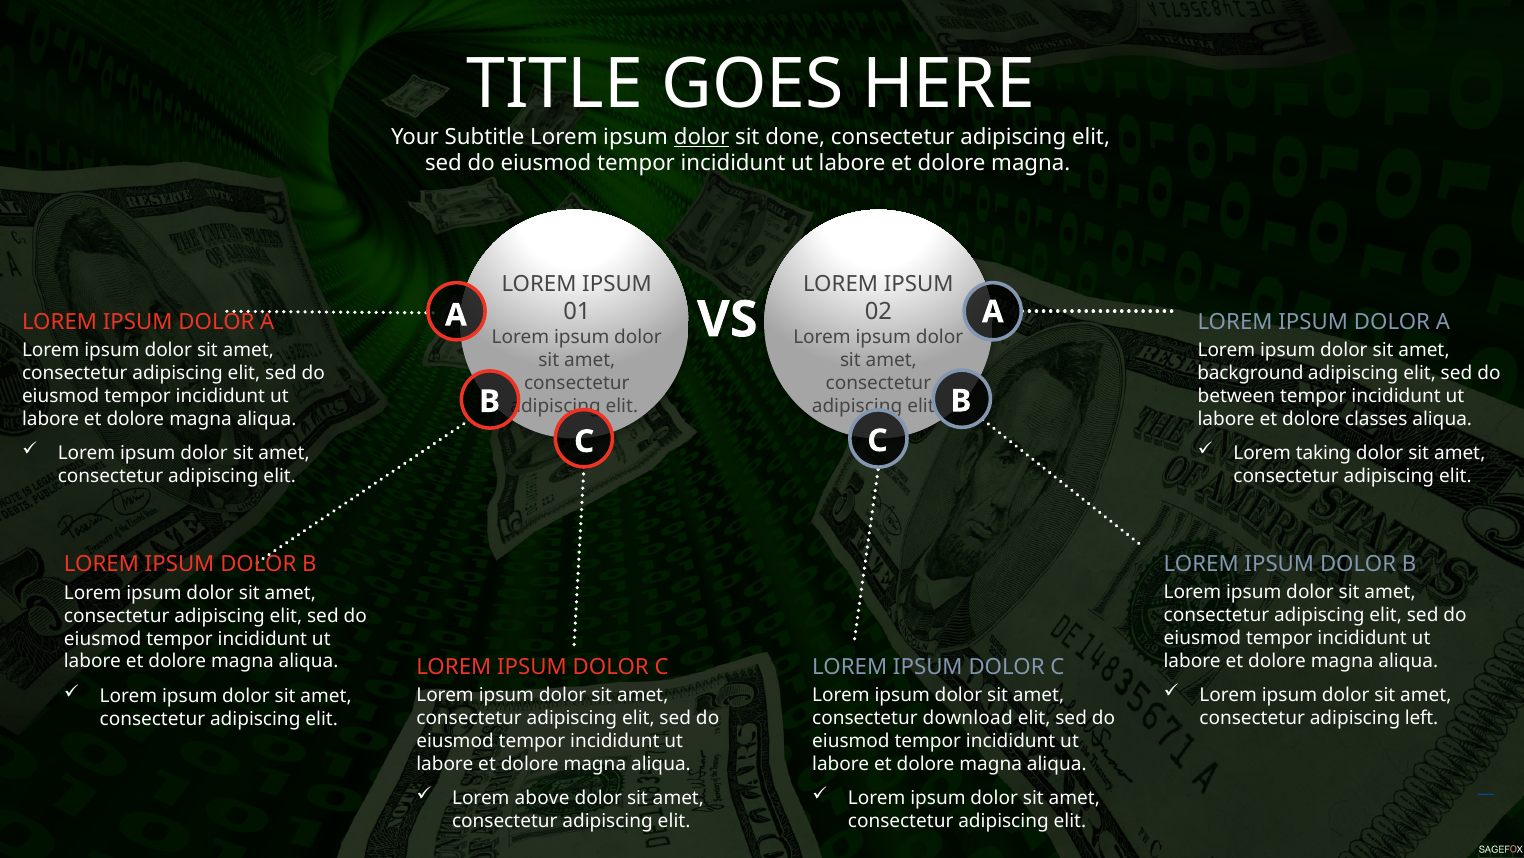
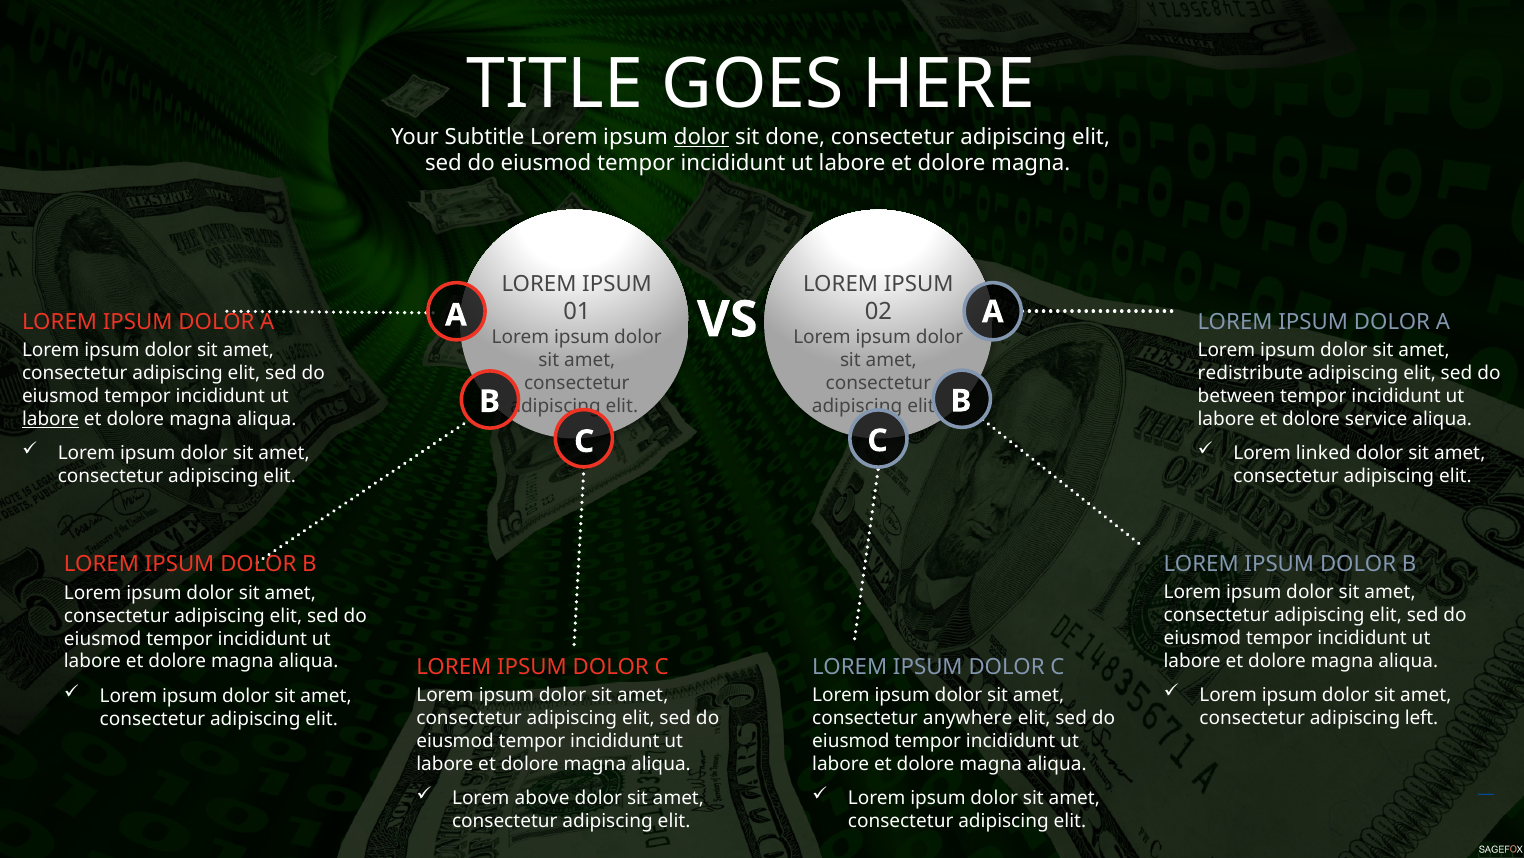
background: background -> redistribute
labore at (51, 419) underline: none -> present
classes: classes -> service
taking: taking -> linked
download: download -> anywhere
